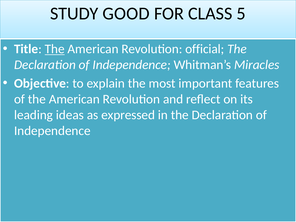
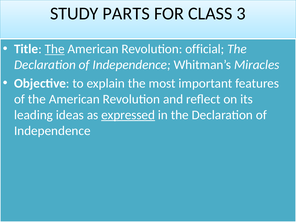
GOOD: GOOD -> PARTS
5: 5 -> 3
expressed underline: none -> present
